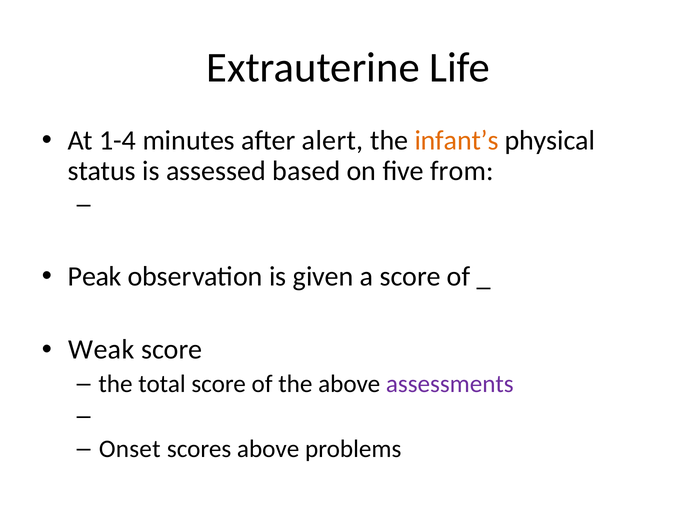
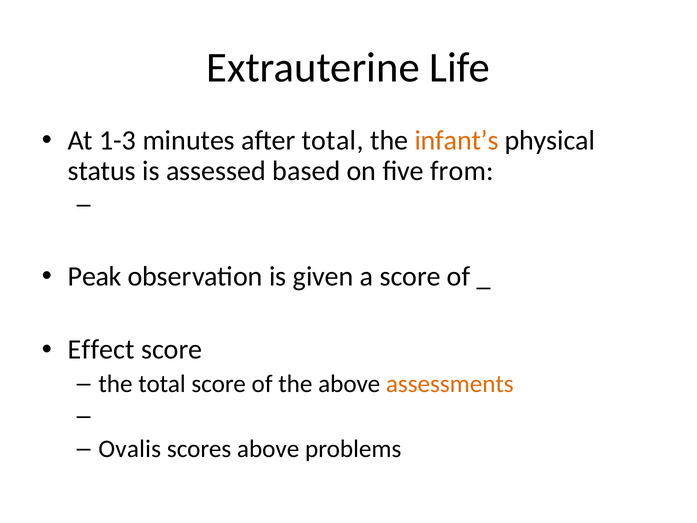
1-4: 1-4 -> 1-3
after alert: alert -> total
Weak: Weak -> Effect
assessments colour: purple -> orange
Onset: Onset -> Ovalis
